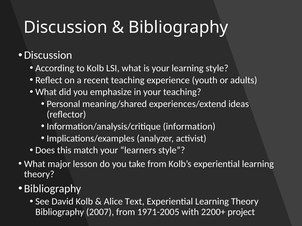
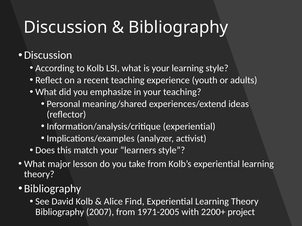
Information/analysis/critique information: information -> experiential
Text: Text -> Find
